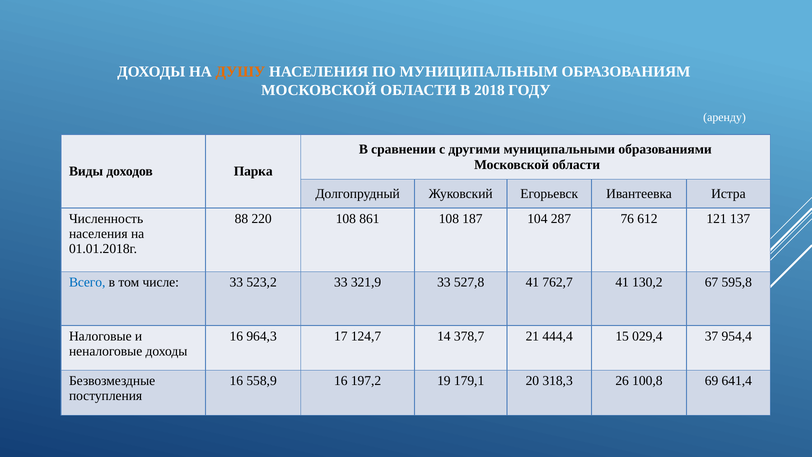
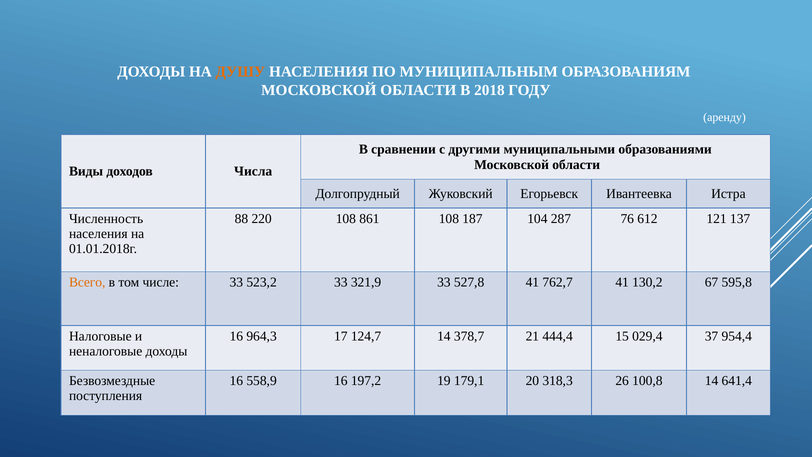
Парка: Парка -> Числа
Всего colour: blue -> orange
100,8 69: 69 -> 14
